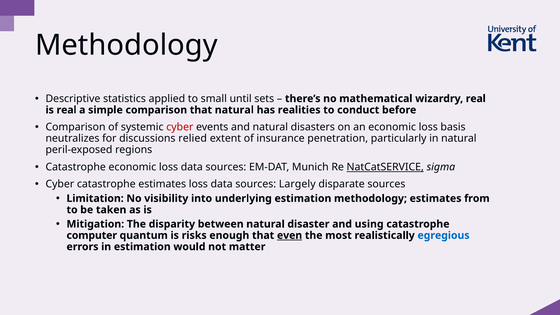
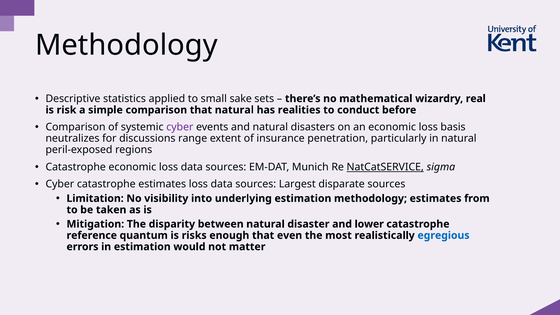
until: until -> sake
is real: real -> risk
cyber at (180, 127) colour: red -> purple
relied: relied -> range
Largely: Largely -> Largest
using: using -> lower
computer: computer -> reference
even underline: present -> none
